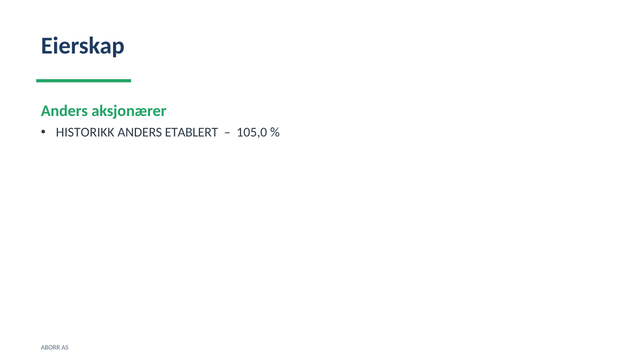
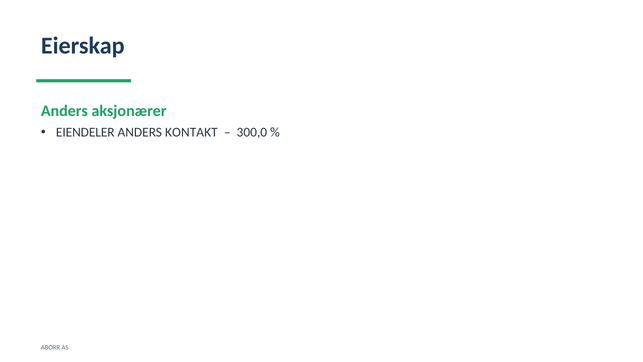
HISTORIKK: HISTORIKK -> EIENDELER
ETABLERT: ETABLERT -> KONTAKT
105,0: 105,0 -> 300,0
